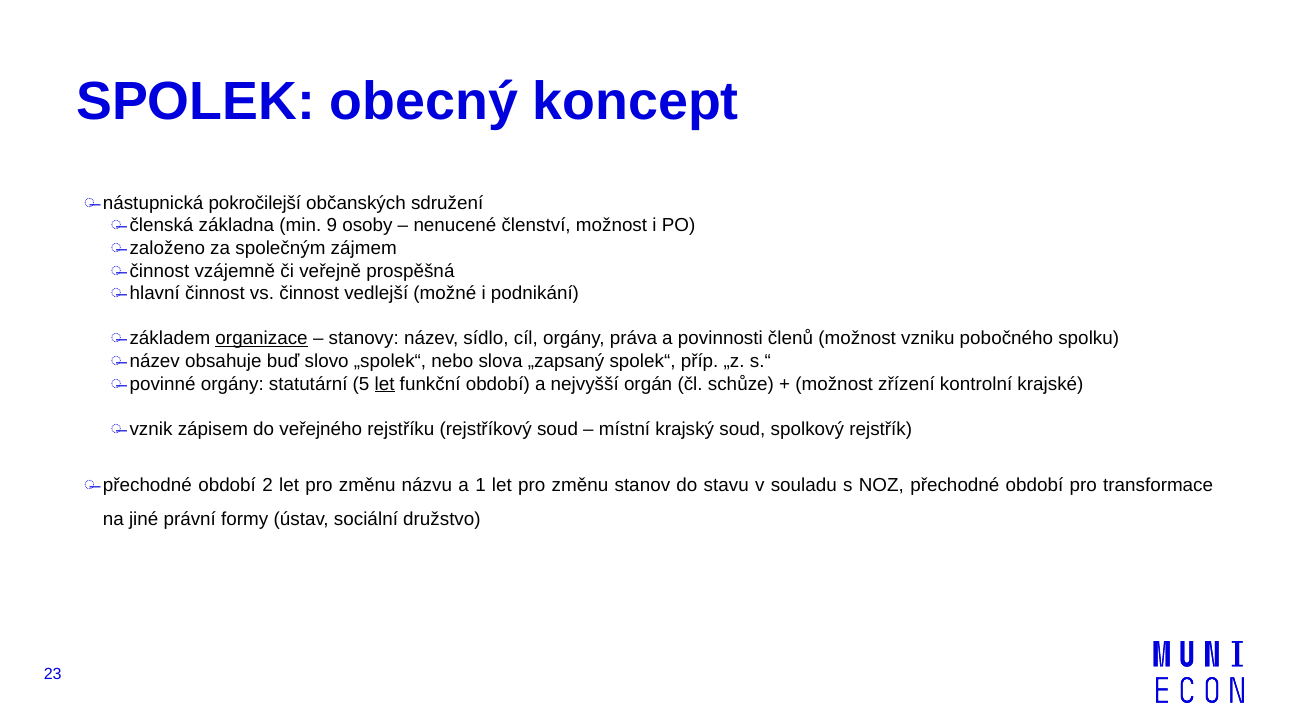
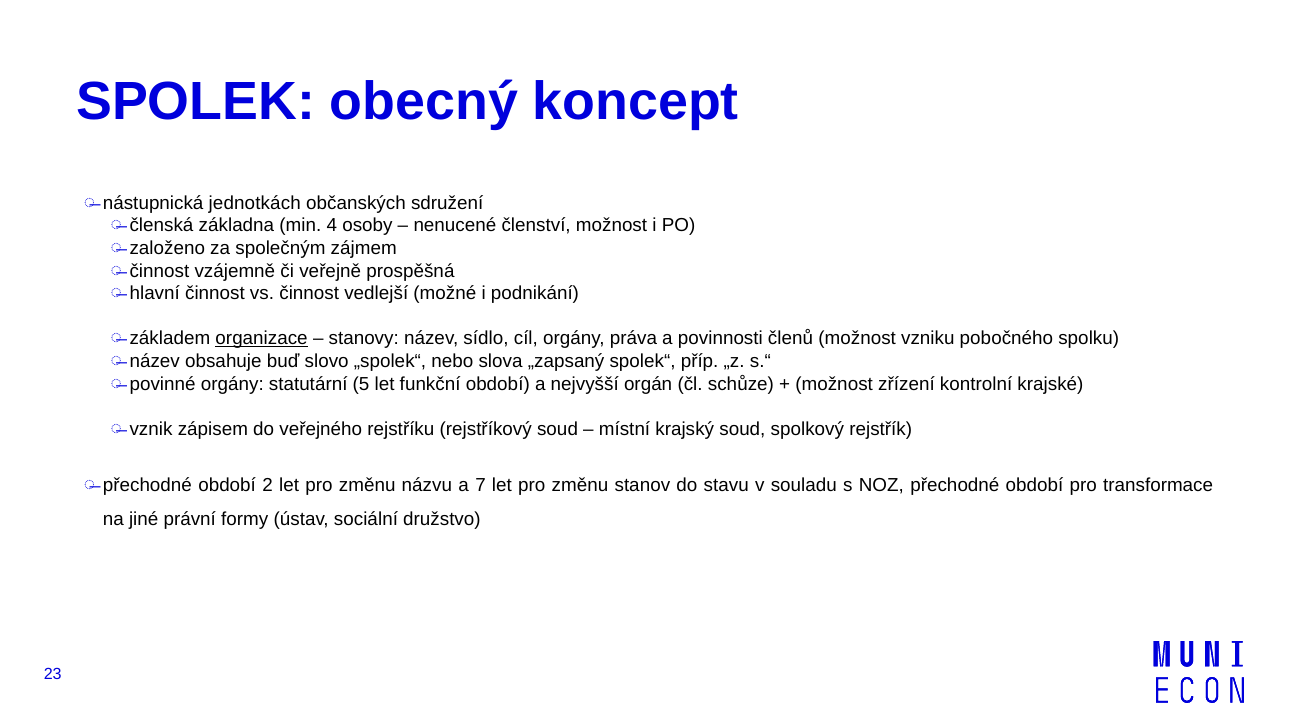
pokročilejší: pokročilejší -> jednotkách
9: 9 -> 4
let at (385, 384) underline: present -> none
1: 1 -> 7
